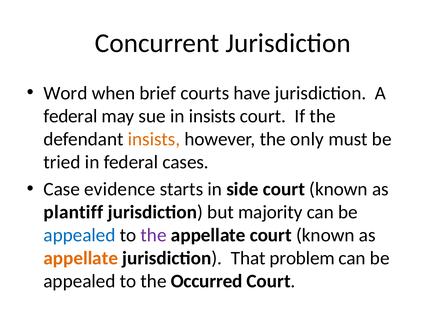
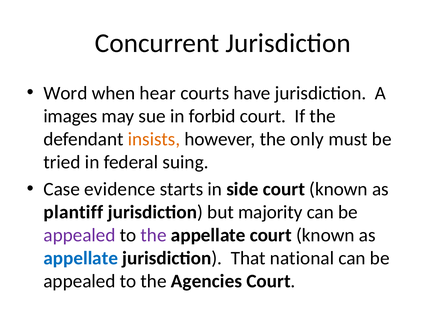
brief: brief -> hear
federal at (70, 116): federal -> images
in insists: insists -> forbid
cases: cases -> suing
appealed at (80, 235) colour: blue -> purple
appellate at (81, 259) colour: orange -> blue
problem: problem -> national
Occurred: Occurred -> Agencies
